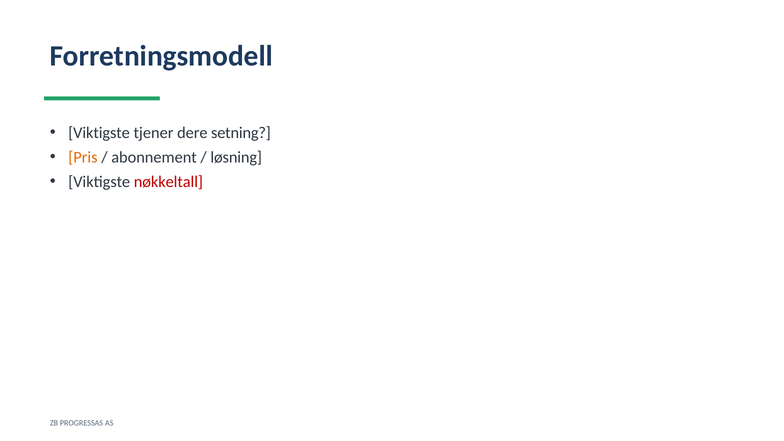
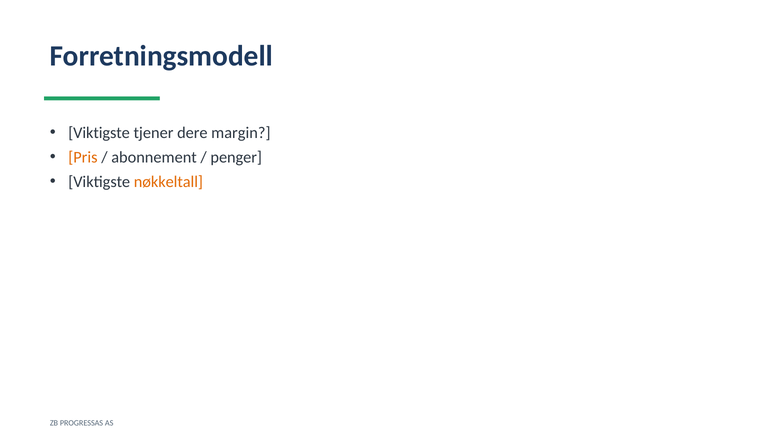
setning: setning -> margin
løsning: løsning -> penger
nøkkeltall colour: red -> orange
